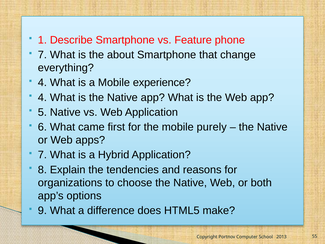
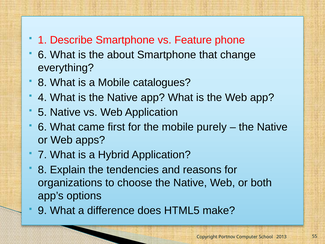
7 at (42, 55): 7 -> 6
4 at (42, 83): 4 -> 8
experience: experience -> catalogues
